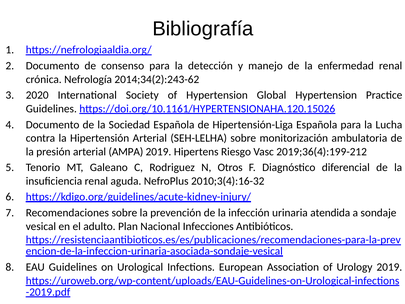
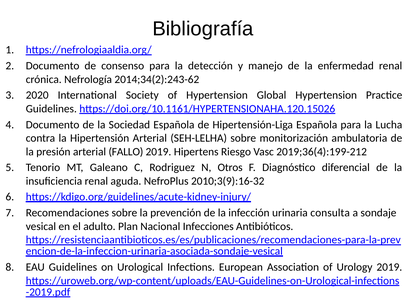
AMPA: AMPA -> FALLO
2010;3(4):16-32: 2010;3(4):16-32 -> 2010;3(9):16-32
atendida: atendida -> consulta
